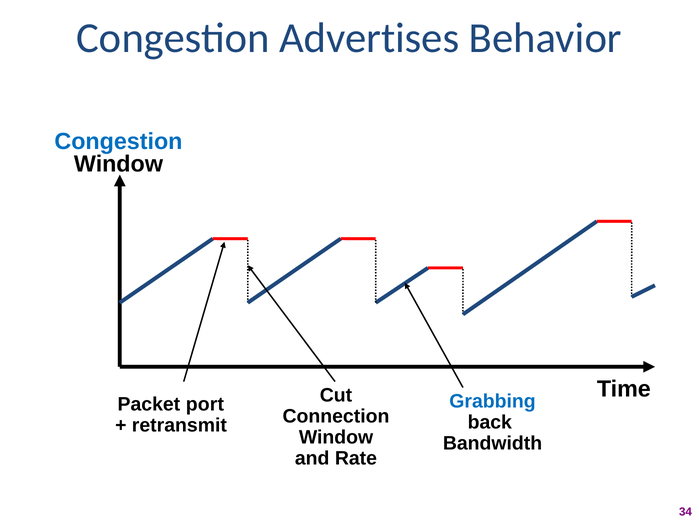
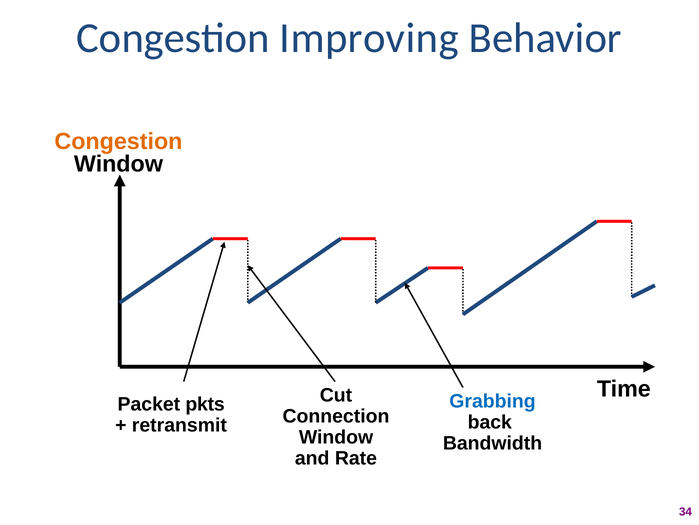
Advertises: Advertises -> Improving
Congestion at (118, 141) colour: blue -> orange
port: port -> pkts
